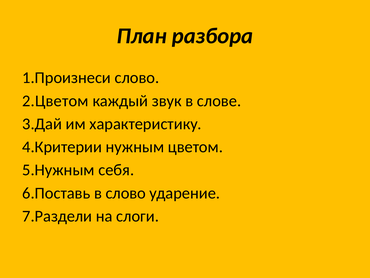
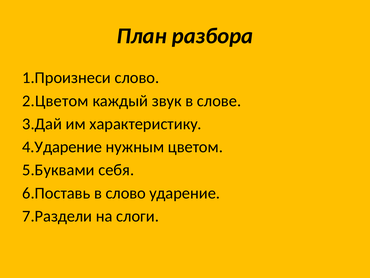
4.Критерии: 4.Критерии -> 4.Ударение
5.Нужным: 5.Нужным -> 5.Буквами
